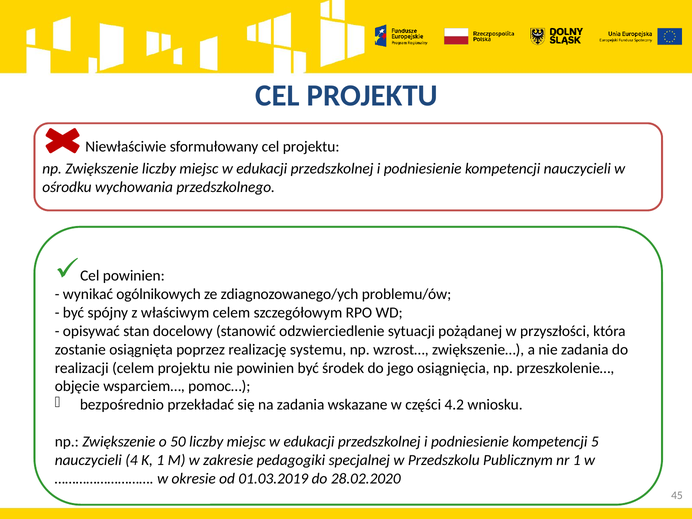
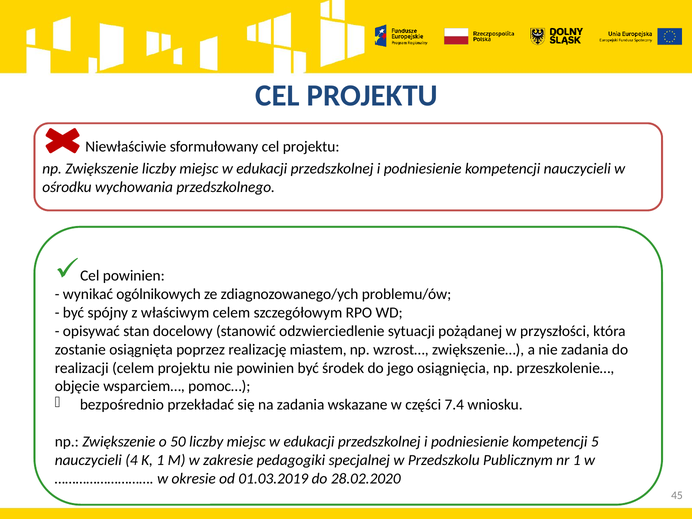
systemu: systemu -> miastem
4.2: 4.2 -> 7.4
